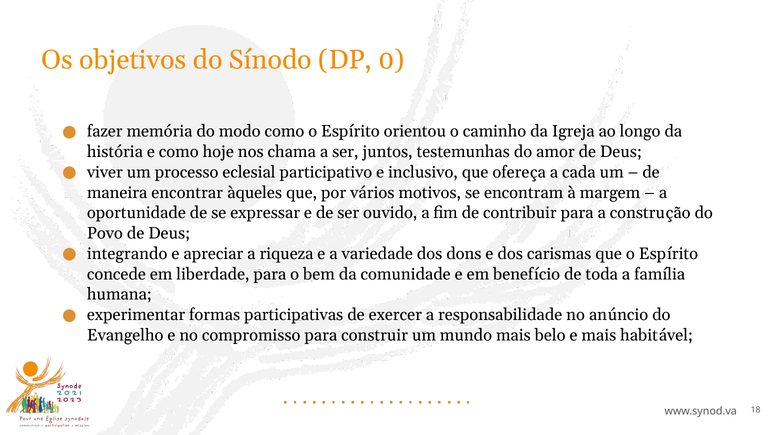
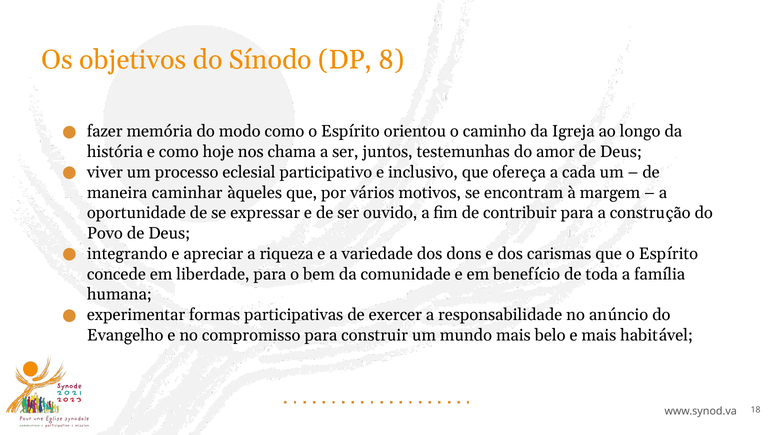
0: 0 -> 8
encontrar: encontrar -> caminhar
